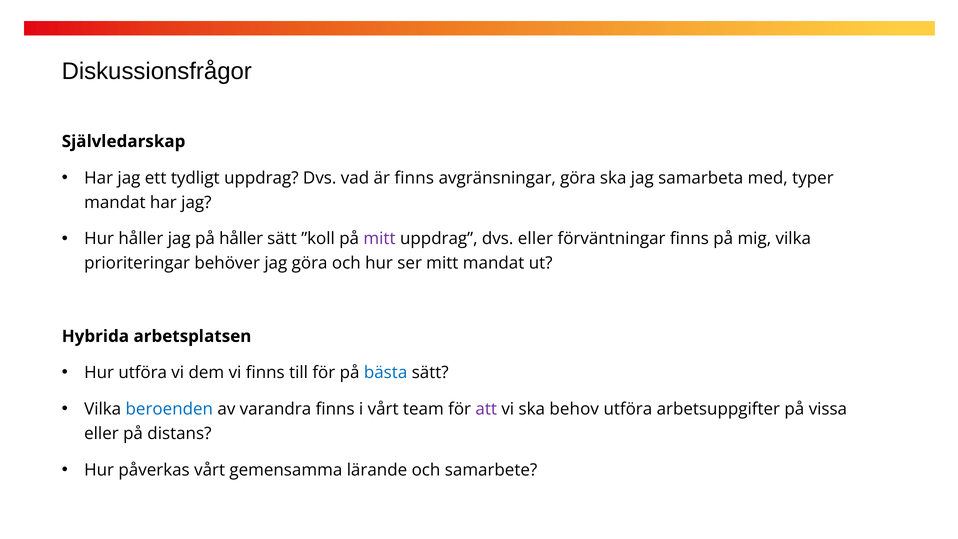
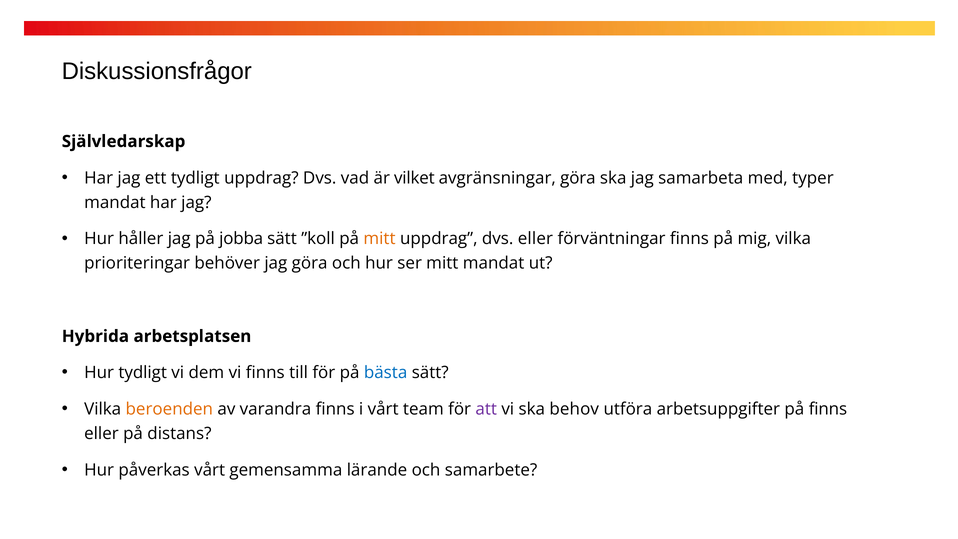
är finns: finns -> vilket
på håller: håller -> jobba
mitt at (380, 239) colour: purple -> orange
Hur utföra: utföra -> tydligt
beroenden colour: blue -> orange
på vissa: vissa -> finns
